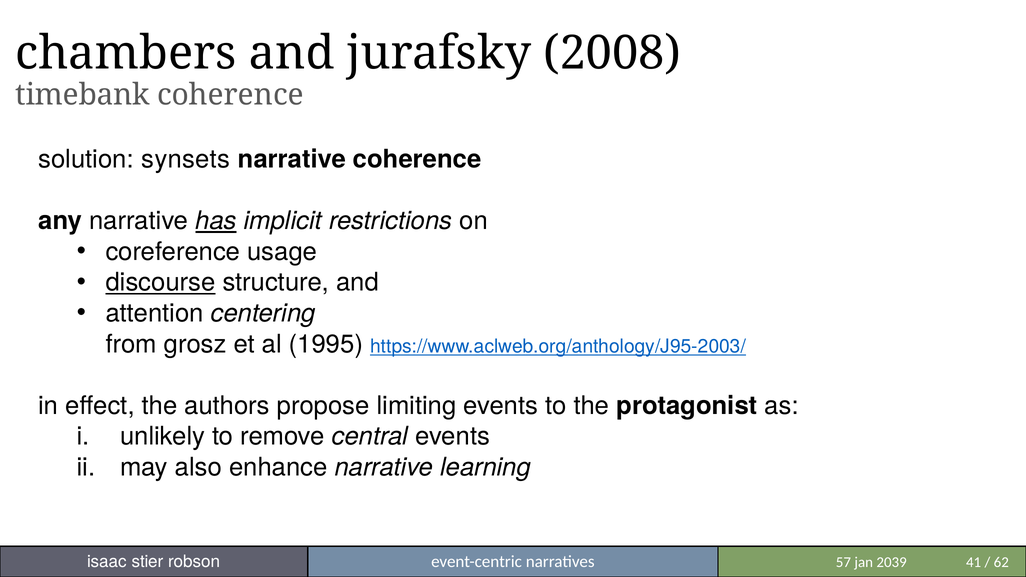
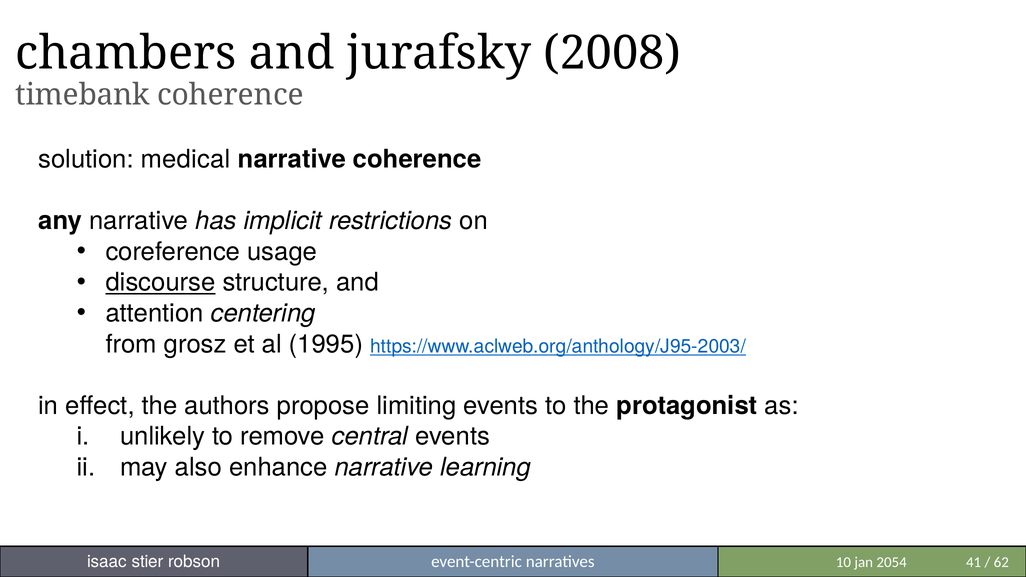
synsets: synsets -> medical
has underline: present -> none
57: 57 -> 10
2039: 2039 -> 2054
